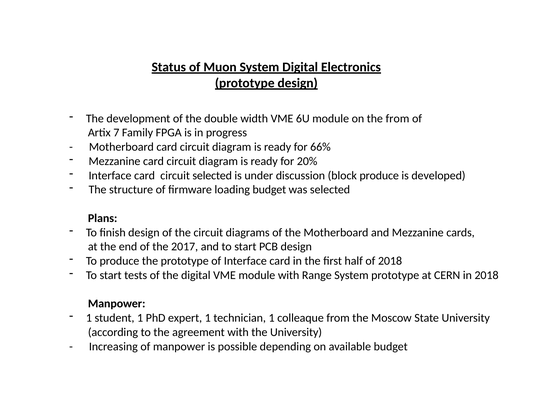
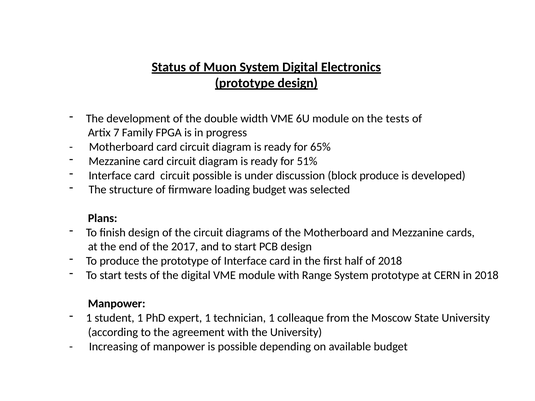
the from: from -> tests
66%: 66% -> 65%
20%: 20% -> 51%
circuit selected: selected -> possible
